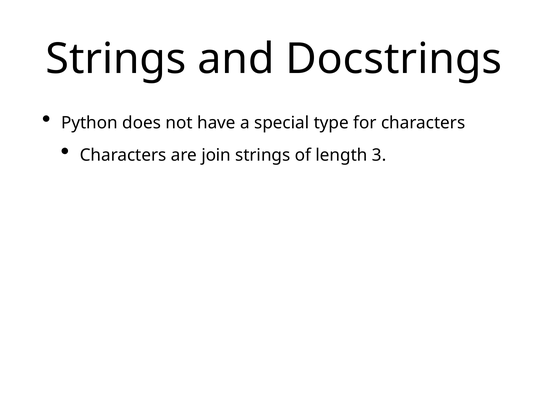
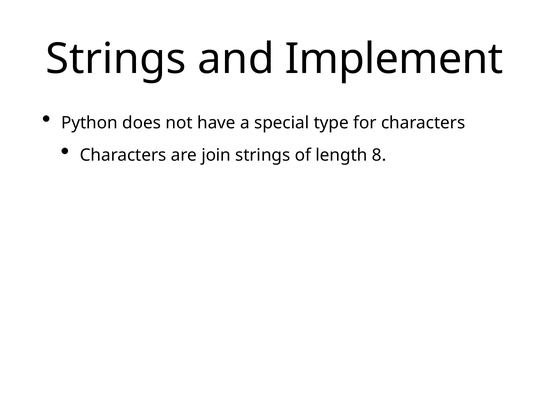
Docstrings: Docstrings -> Implement
3: 3 -> 8
